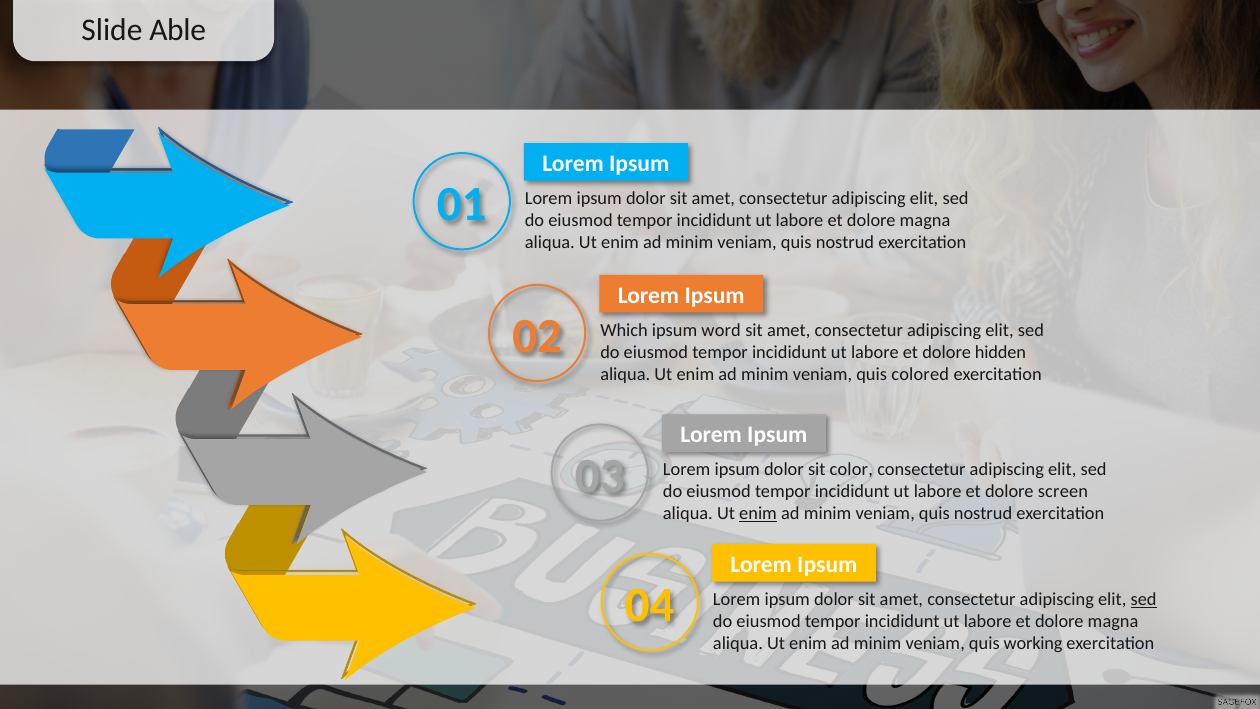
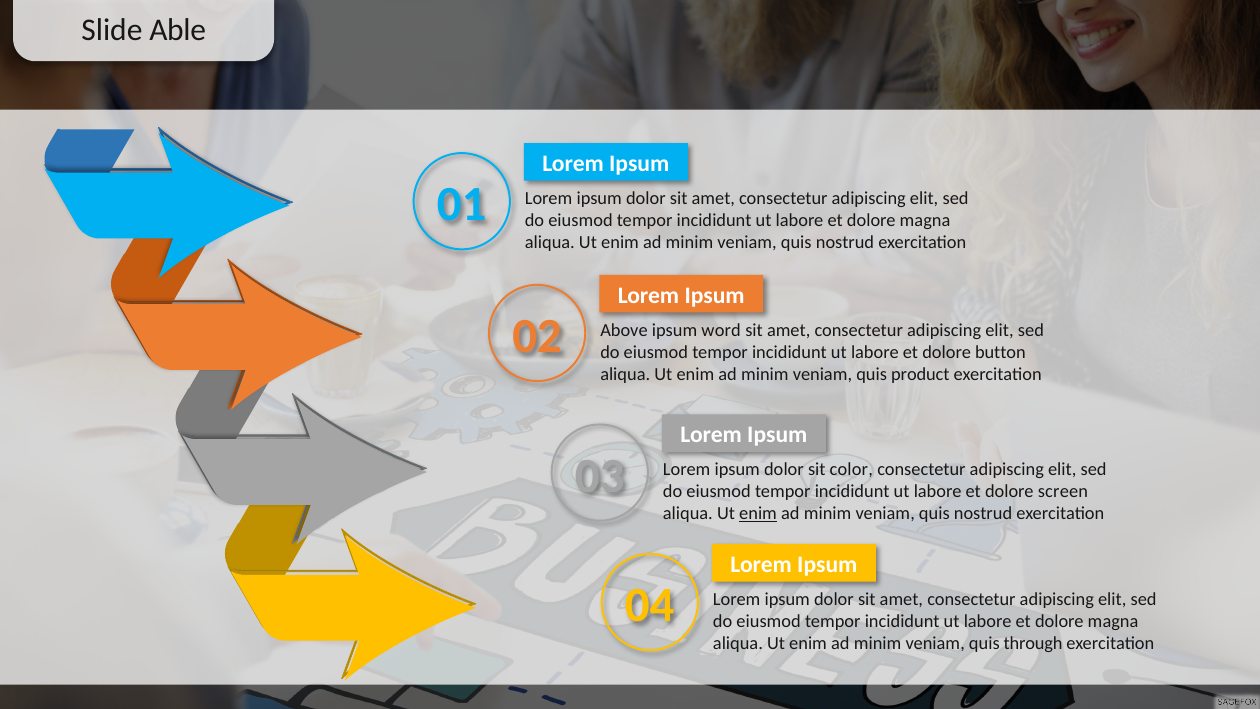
Which: Which -> Above
hidden: hidden -> button
colored: colored -> product
sed at (1144, 599) underline: present -> none
working: working -> through
